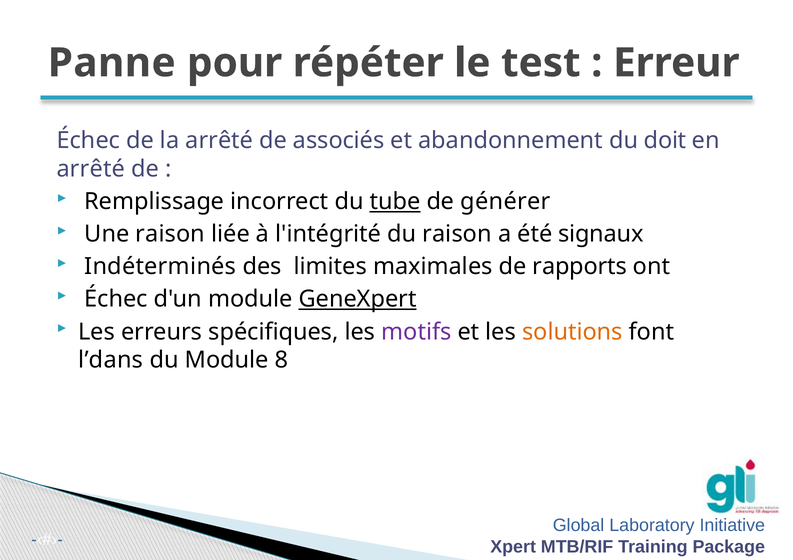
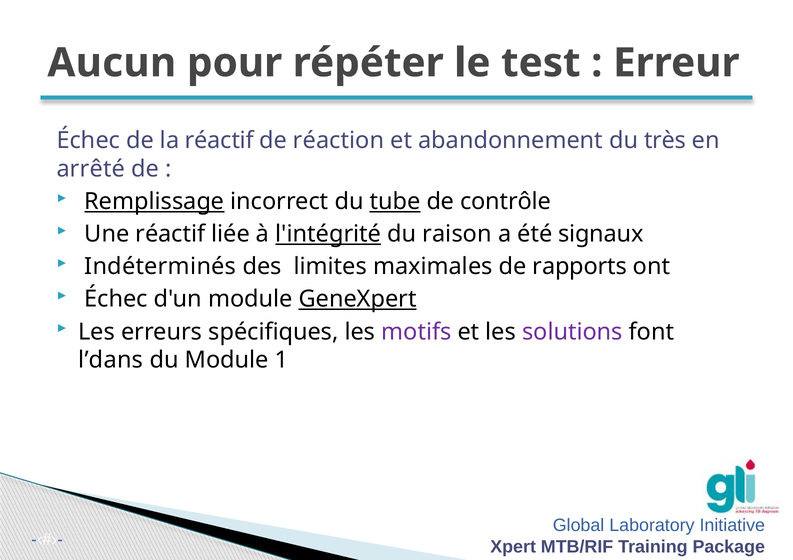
Panne: Panne -> Aucun
la arrêté: arrêté -> réactif
associés: associés -> réaction
doit: doit -> très
Remplissage underline: none -> present
générer: générer -> contrôle
Une raison: raison -> réactif
l'intégrité underline: none -> present
solutions colour: orange -> purple
8: 8 -> 1
